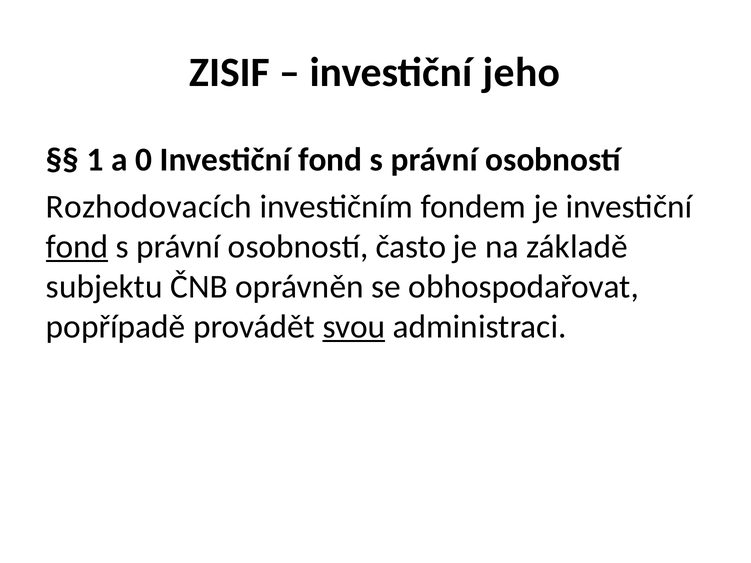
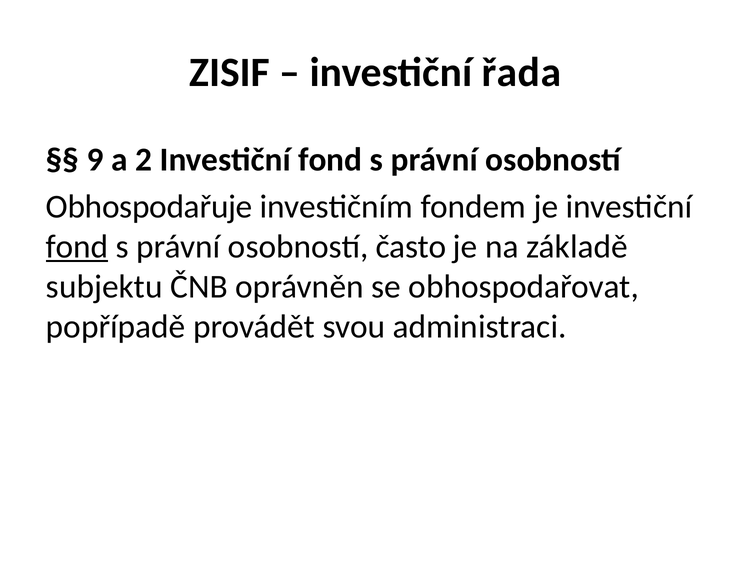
jeho: jeho -> řada
1: 1 -> 9
0: 0 -> 2
Rozhodovacích: Rozhodovacích -> Obhospodařuje
svou underline: present -> none
